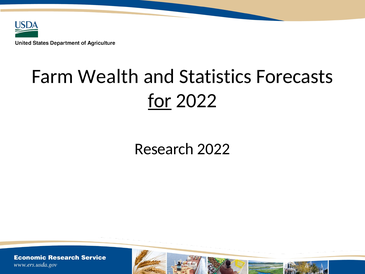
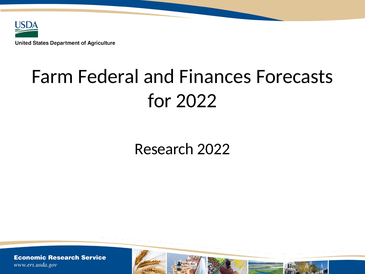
Wealth: Wealth -> Federal
Statistics: Statistics -> Finances
for underline: present -> none
